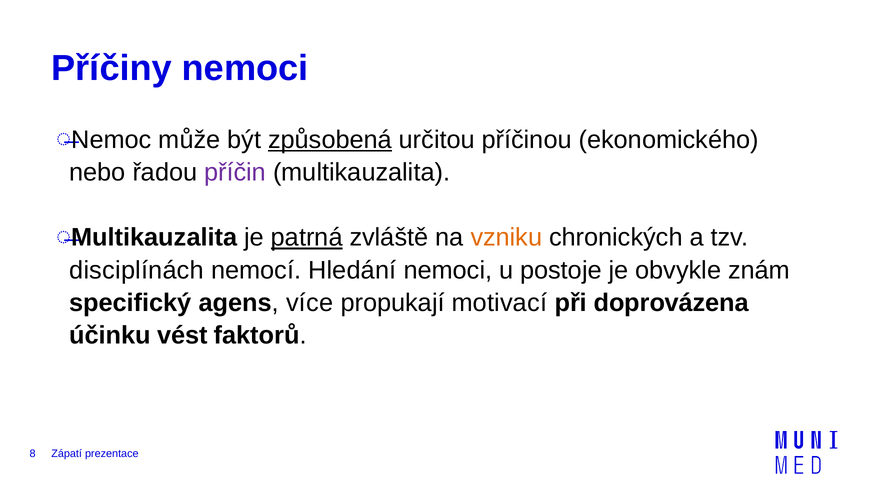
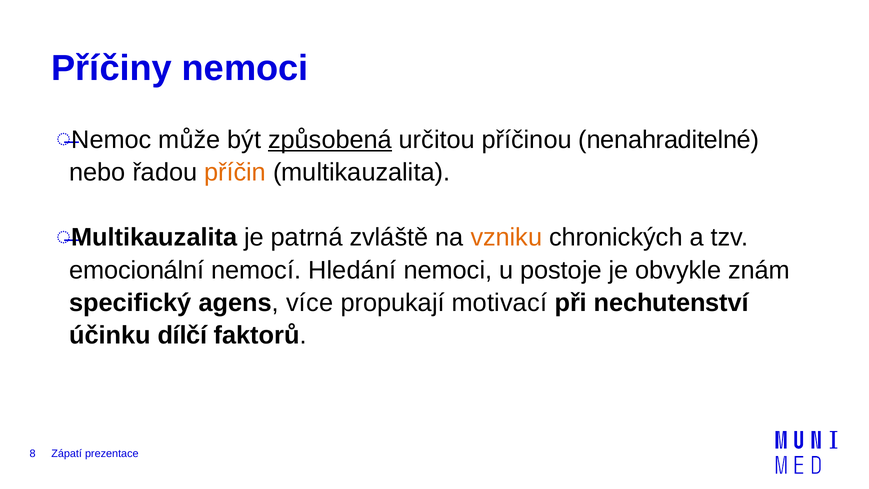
ekonomického: ekonomického -> nenahraditelné
příčin colour: purple -> orange
patrná underline: present -> none
disciplínách: disciplínách -> emocionální
doprovázena: doprovázena -> nechutenství
vést: vést -> dílčí
